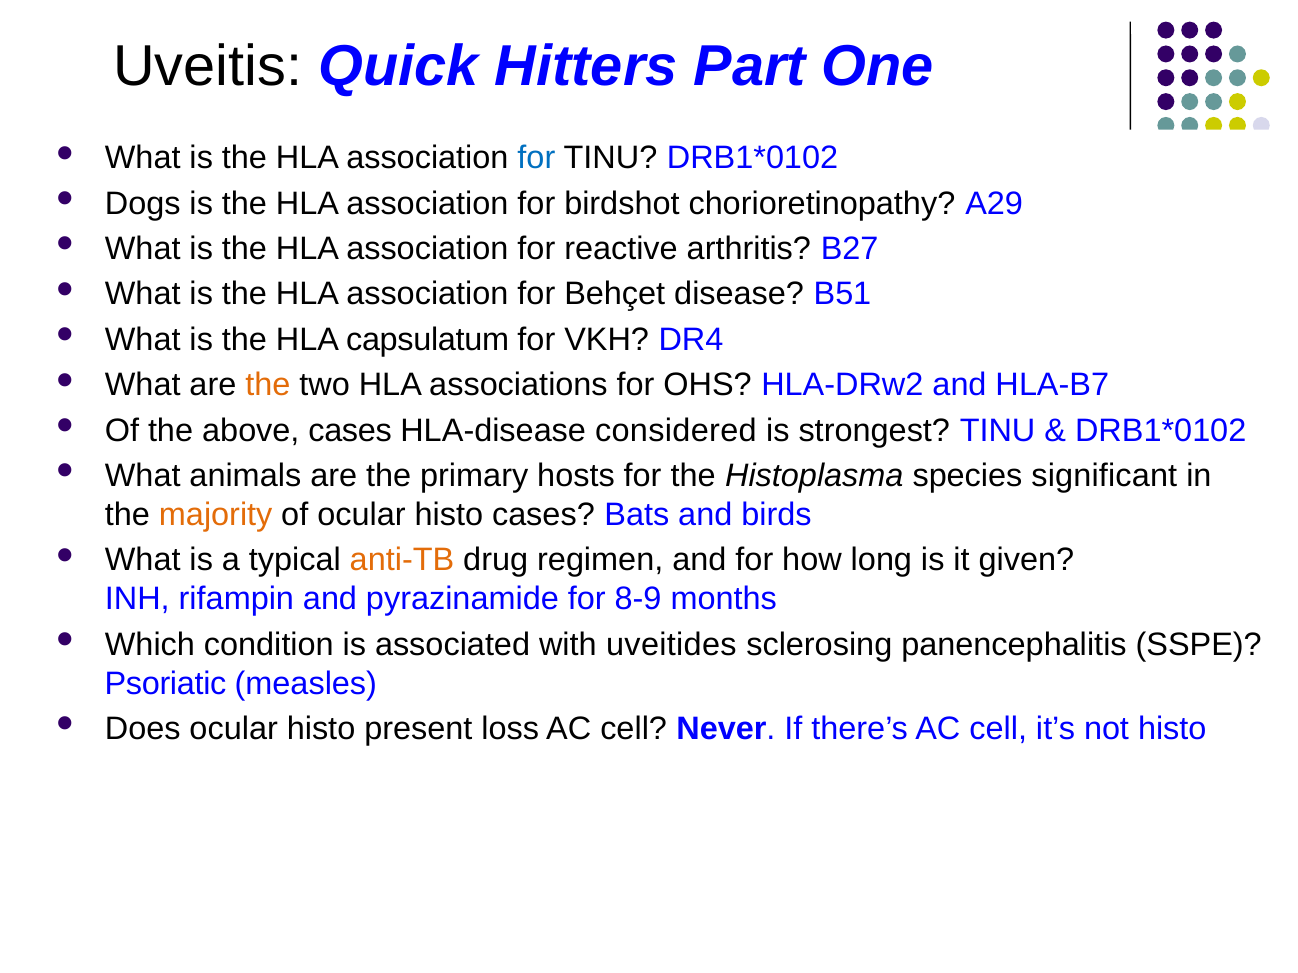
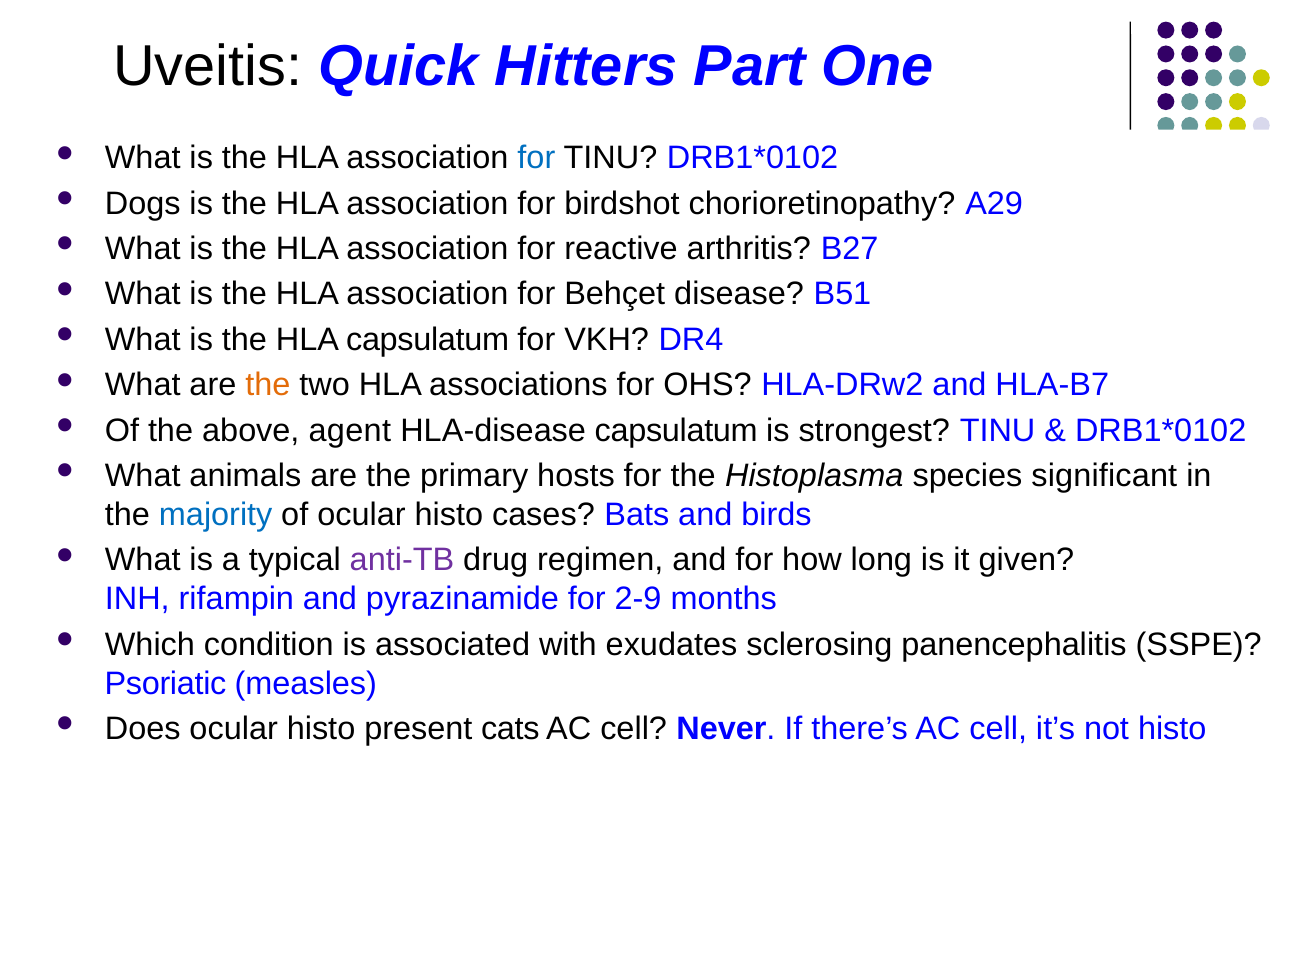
above cases: cases -> agent
HLA-disease considered: considered -> capsulatum
majority colour: orange -> blue
anti-TB colour: orange -> purple
8-9: 8-9 -> 2-9
uveitides: uveitides -> exudates
loss: loss -> cats
